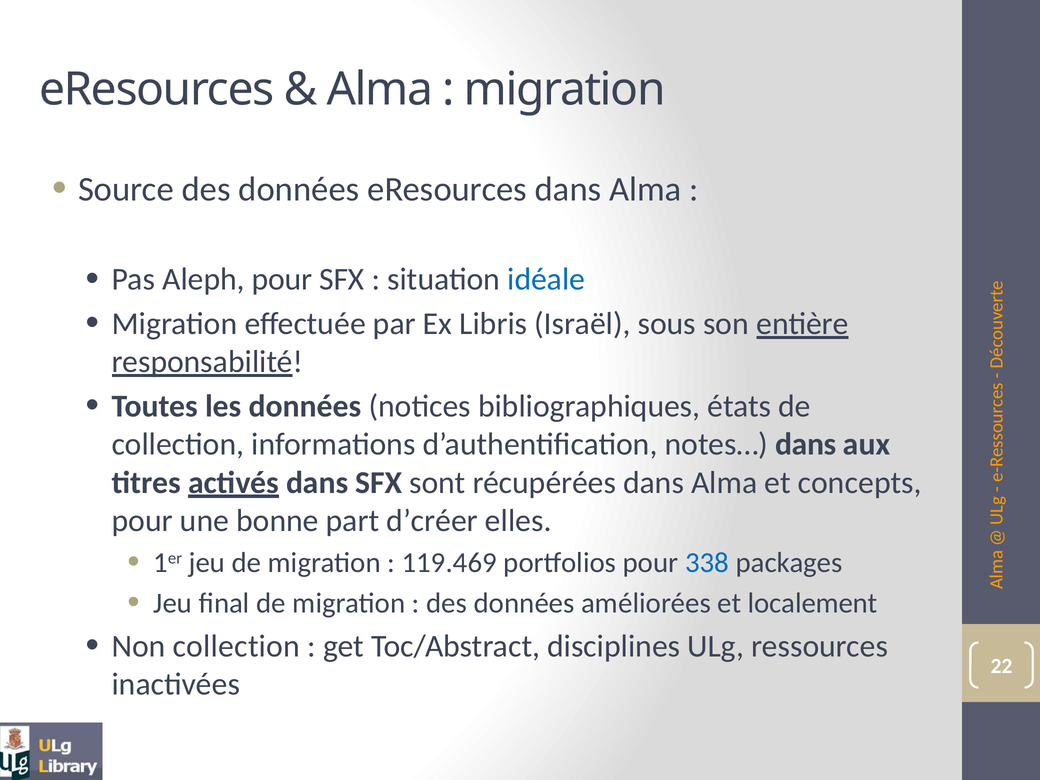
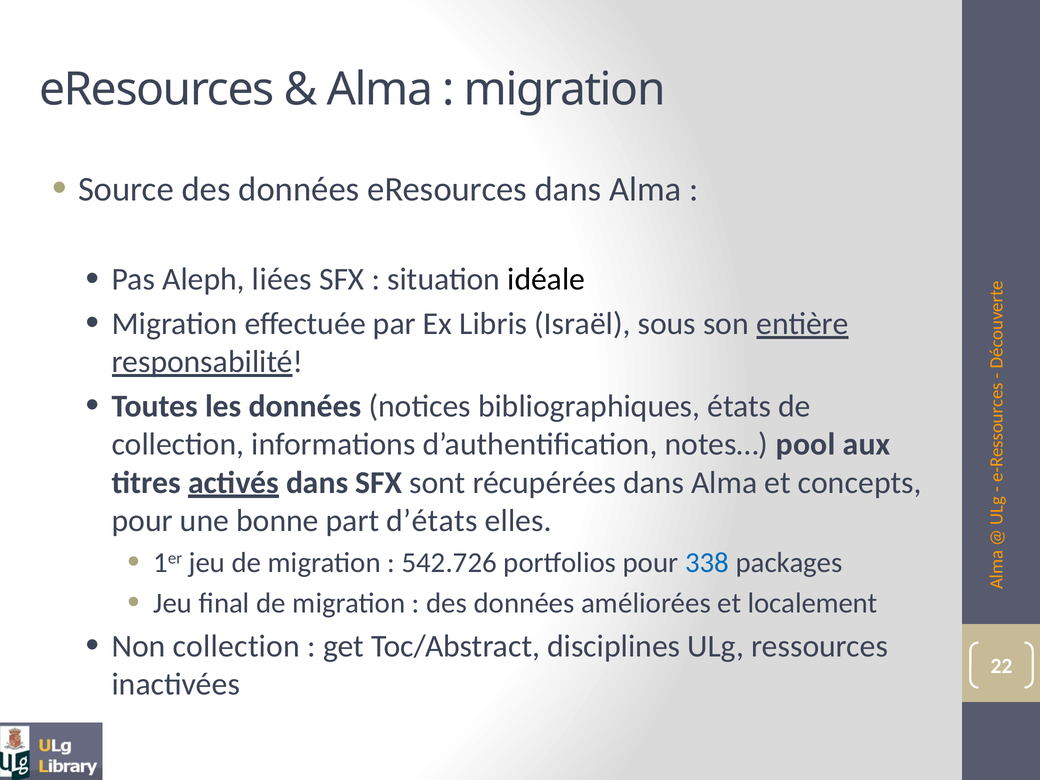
Aleph pour: pour -> liées
idéale colour: blue -> black
notes… dans: dans -> pool
d’créer: d’créer -> d’états
119.469: 119.469 -> 542.726
